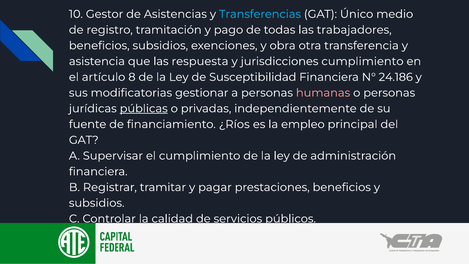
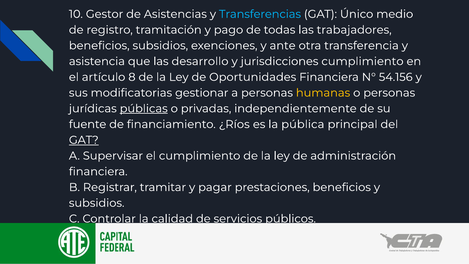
obra: obra -> ante
respuesta: respuesta -> desarrollo
Susceptibilidad: Susceptibilidad -> Oportunidades
24.186: 24.186 -> 54.156
humanas colour: pink -> yellow
empleo: empleo -> pública
GAT at (84, 140) underline: none -> present
